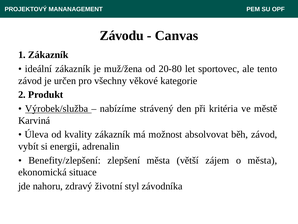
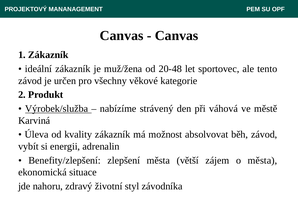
Závodu at (122, 36): Závodu -> Canvas
20-80: 20-80 -> 20-48
kritéria: kritéria -> váhová
